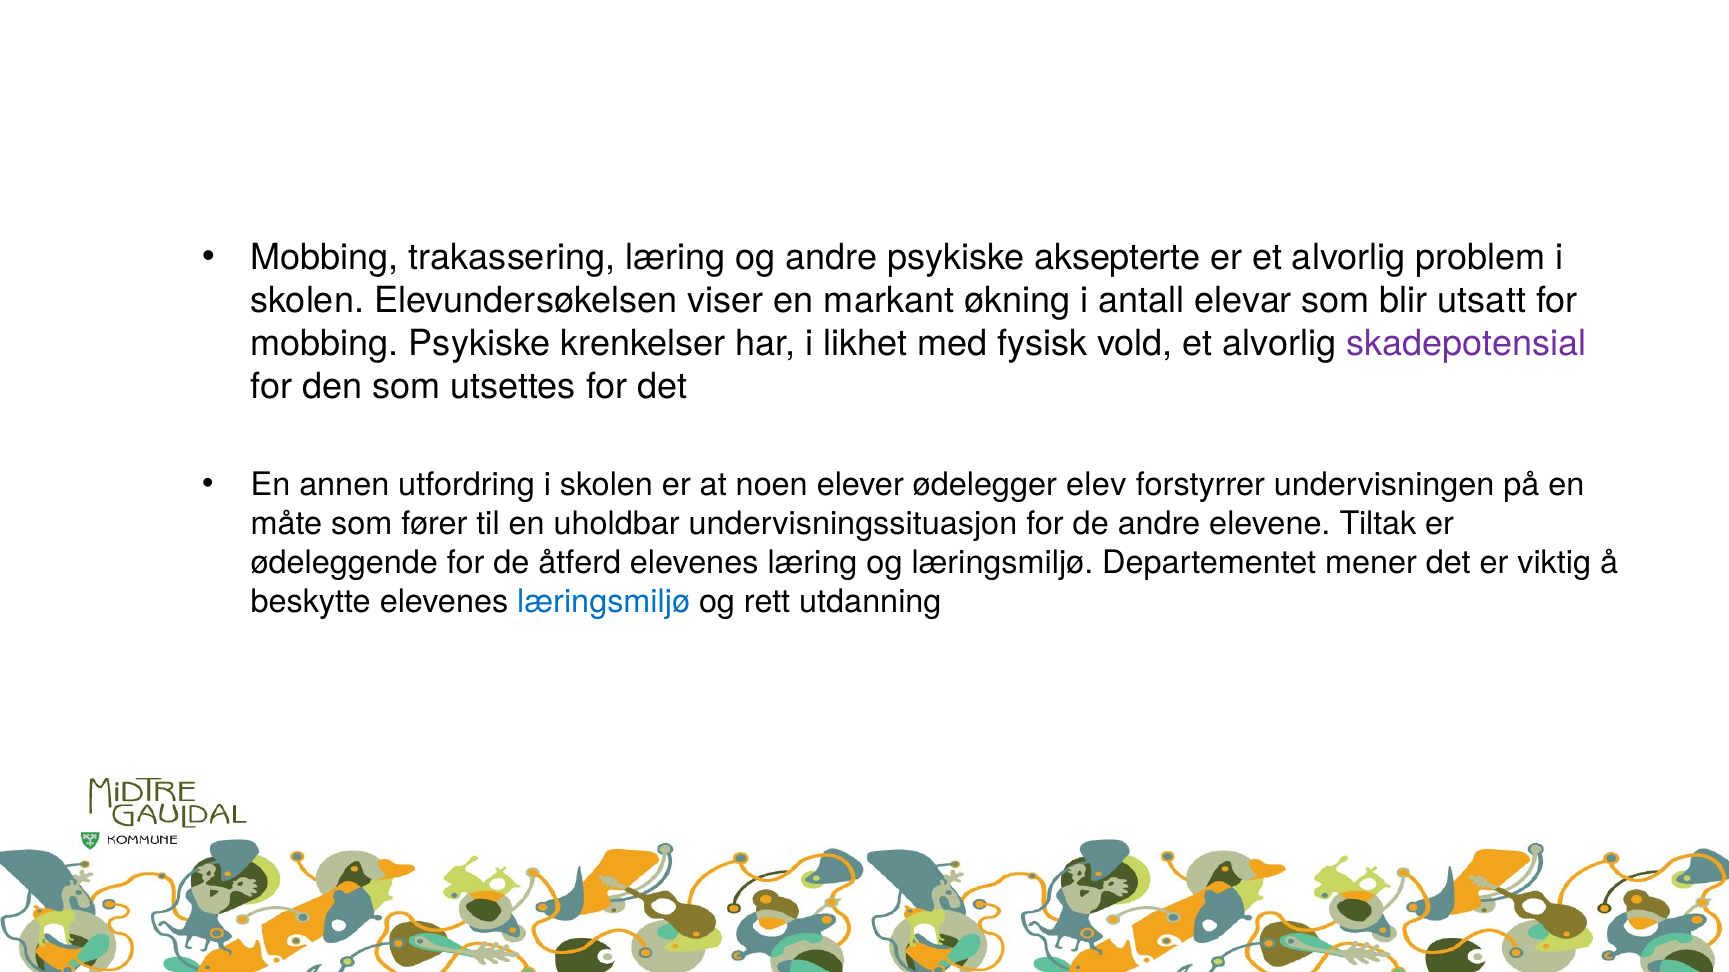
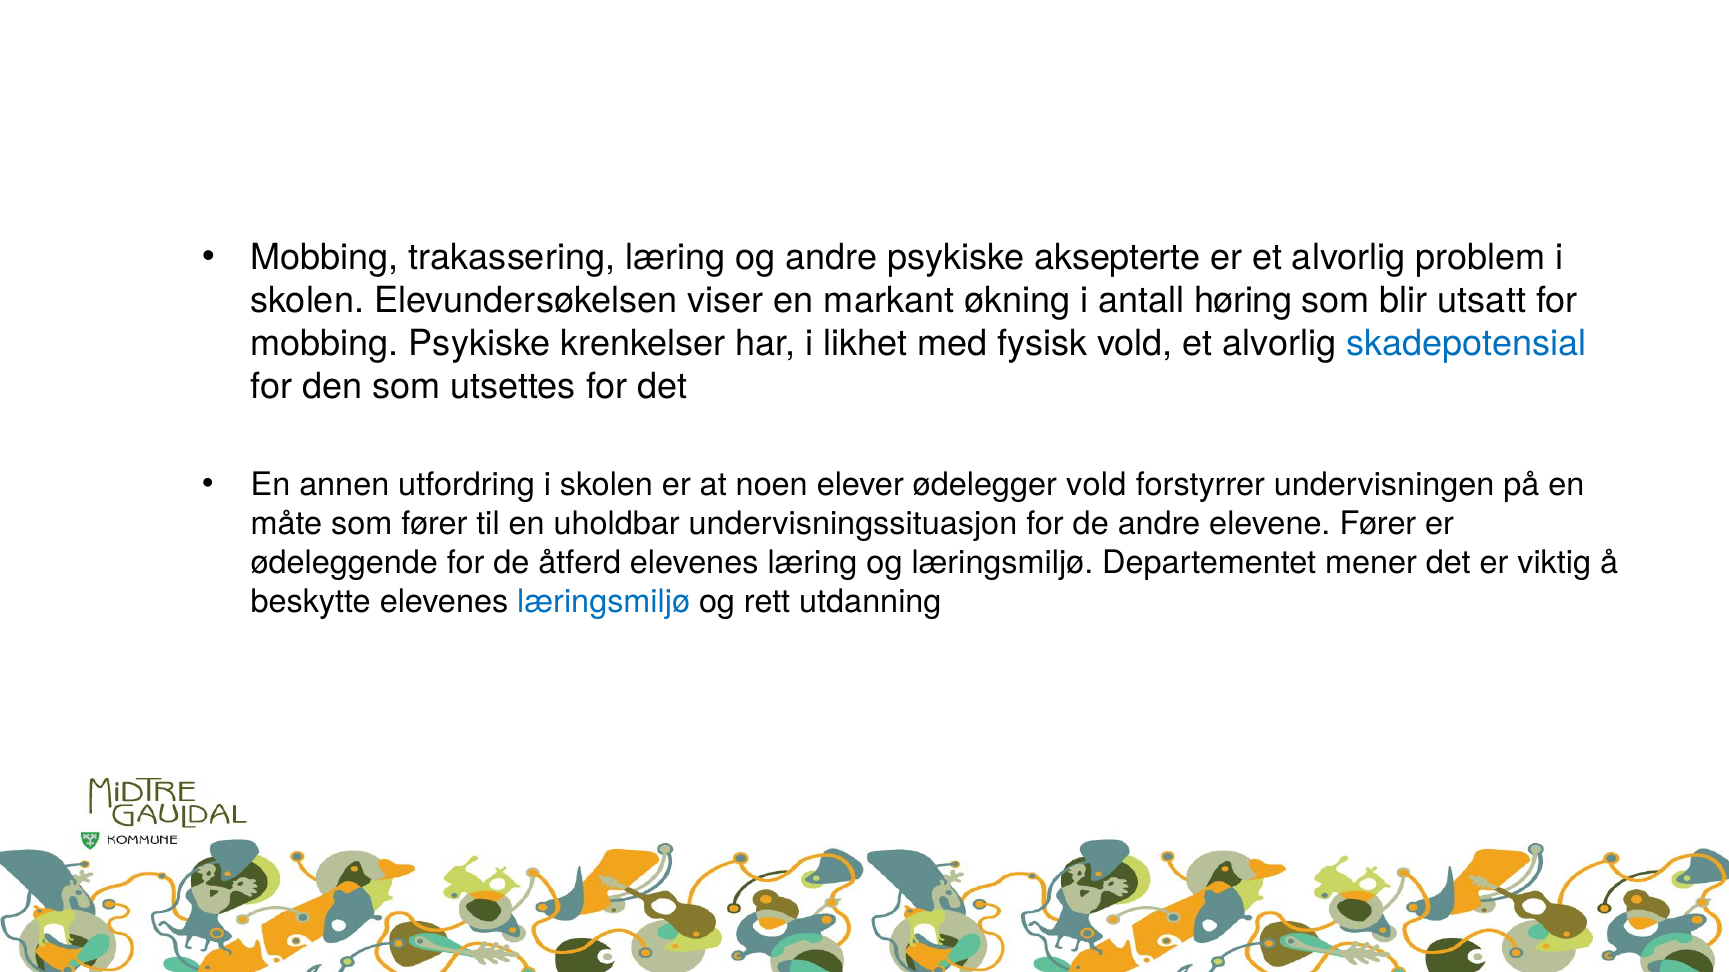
elevar: elevar -> høring
skadepotensial colour: purple -> blue
ødelegger elev: elev -> vold
elevene Tiltak: Tiltak -> Fører
